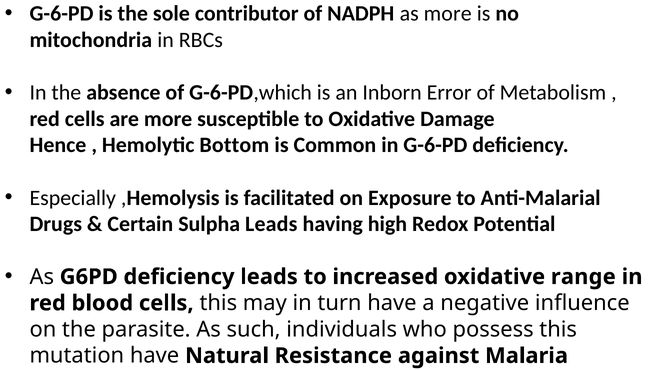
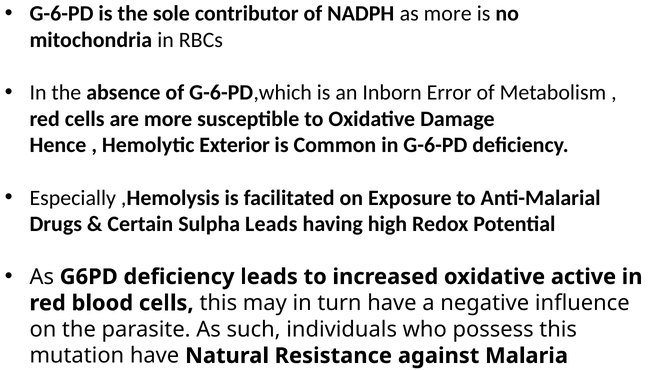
Bottom: Bottom -> Exterior
range: range -> active
